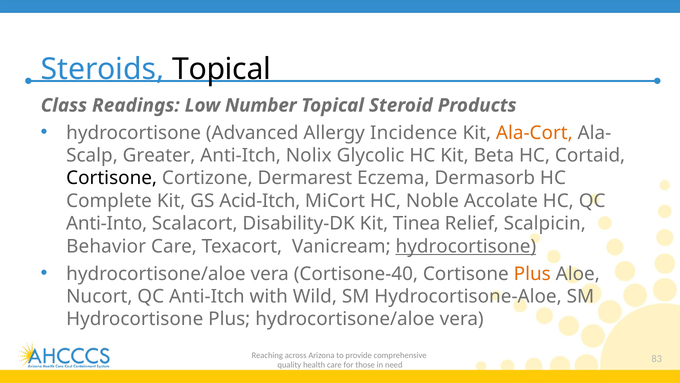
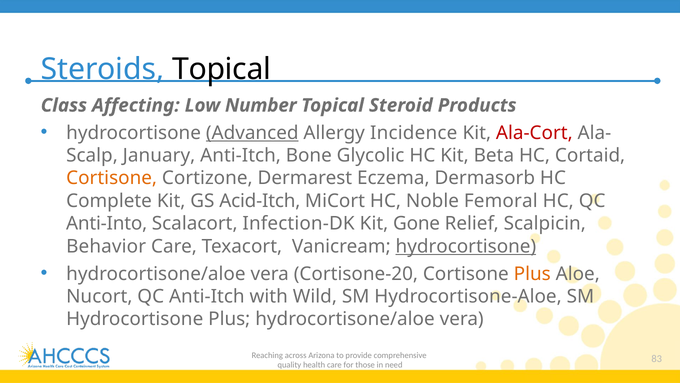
Readings: Readings -> Affecting
Advanced underline: none -> present
Ala-Cort colour: orange -> red
Greater: Greater -> January
Nolix: Nolix -> Bone
Cortisone at (112, 178) colour: black -> orange
Accolate: Accolate -> Femoral
Disability-DK: Disability-DK -> Infection-DK
Tinea: Tinea -> Gone
Cortisone-40: Cortisone-40 -> Cortisone-20
